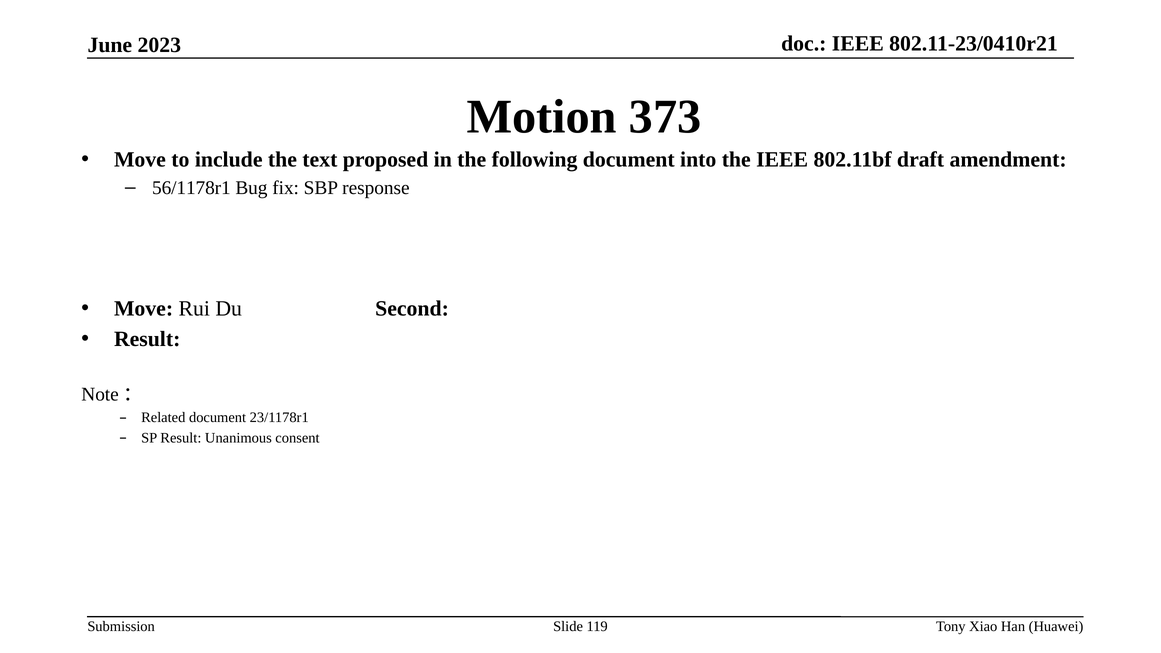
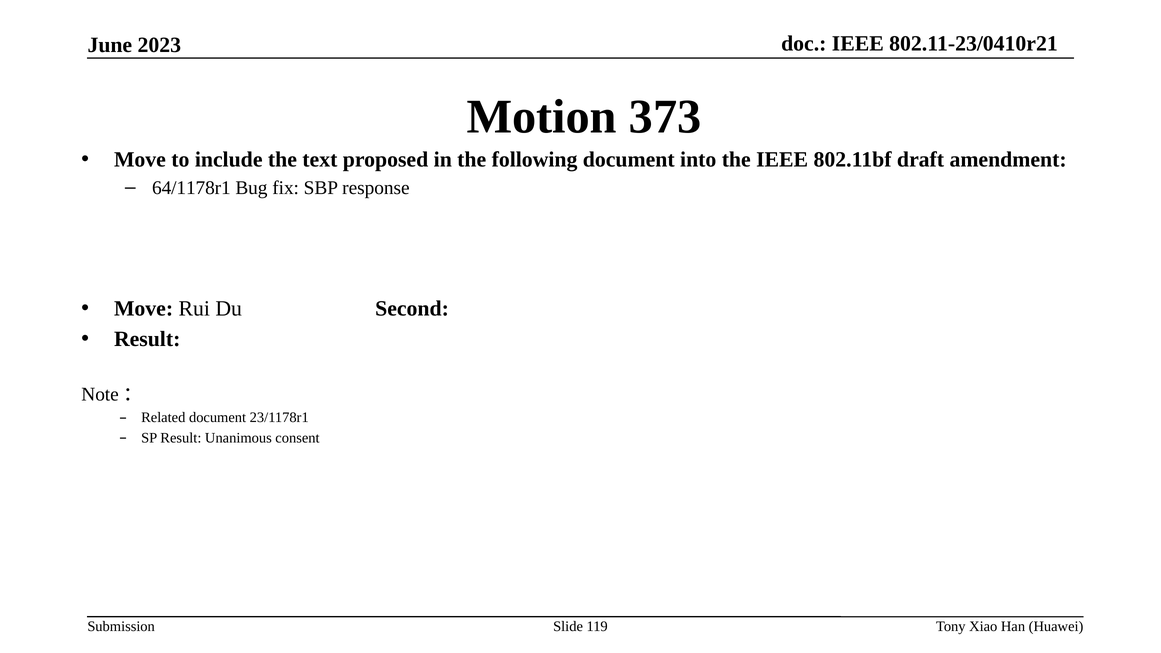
56/1178r1: 56/1178r1 -> 64/1178r1
